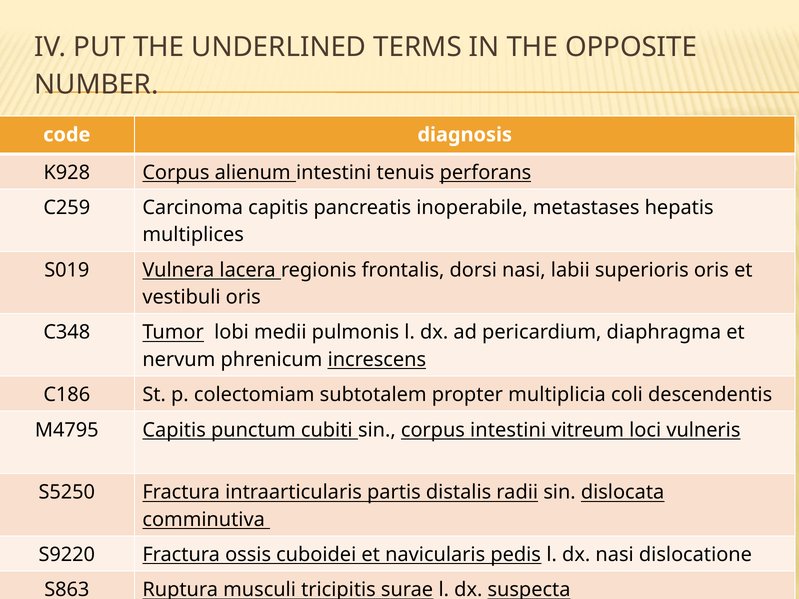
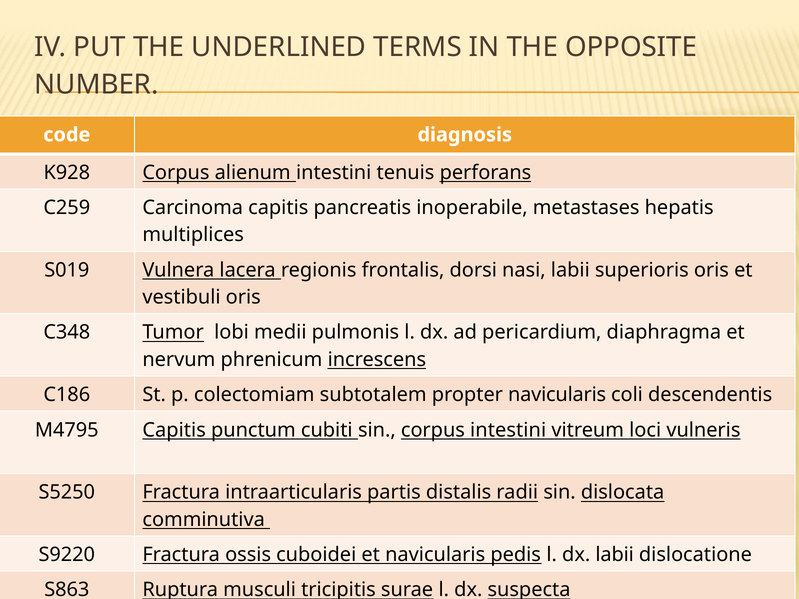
propter multiplicia: multiplicia -> navicularis
dx nasi: nasi -> labii
